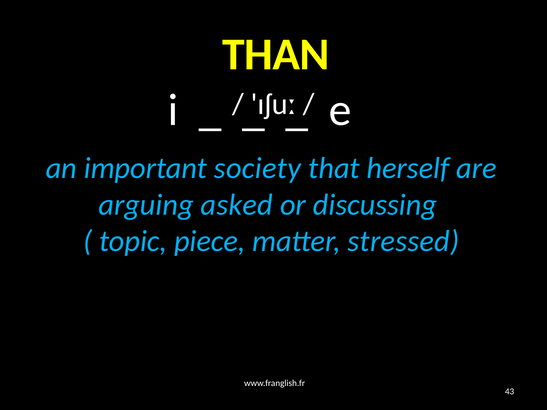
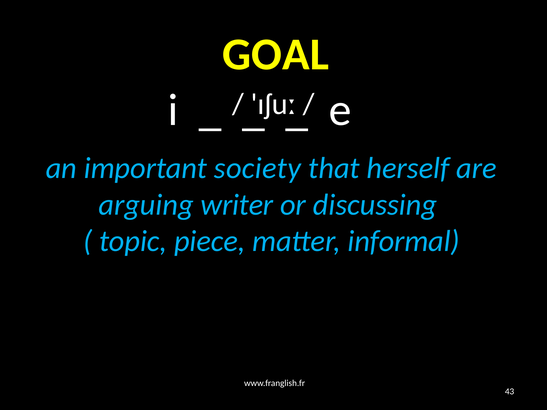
THAN: THAN -> GOAL
asked: asked -> writer
stressed: stressed -> informal
